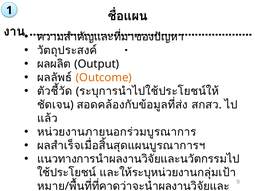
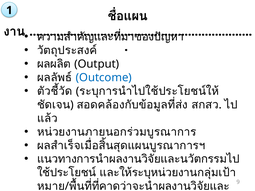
Outcome colour: orange -> blue
